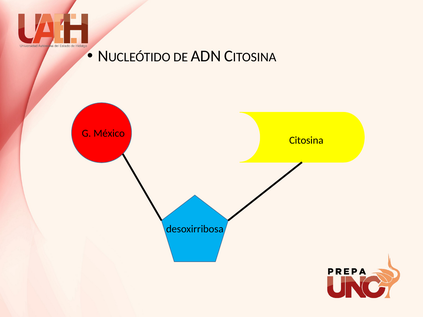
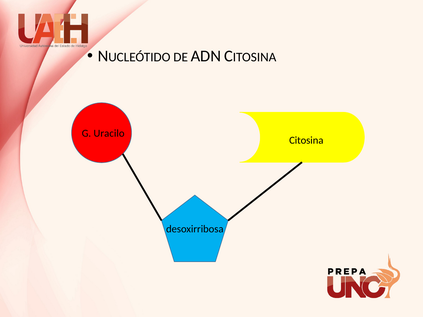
México: México -> Uracilo
